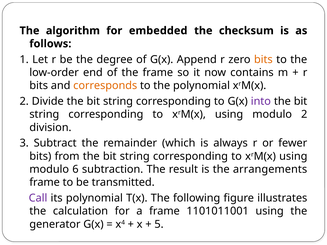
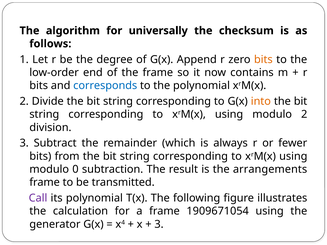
embedded: embedded -> universally
corresponds colour: orange -> blue
into colour: purple -> orange
6: 6 -> 0
1101011001: 1101011001 -> 1909671054
5 at (159, 224): 5 -> 3
